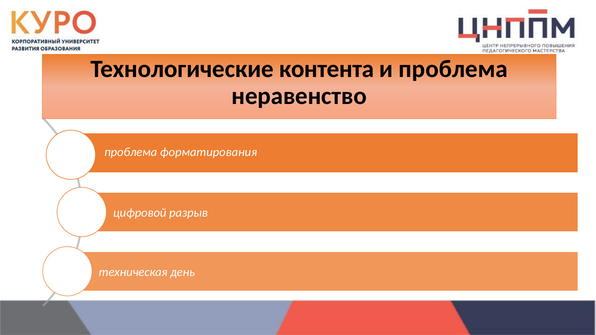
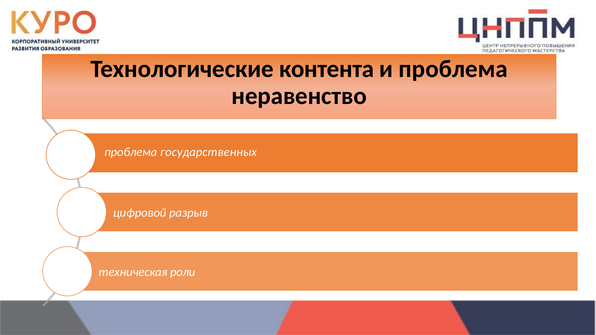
форматирования: форматирования -> государственных
день: день -> роли
